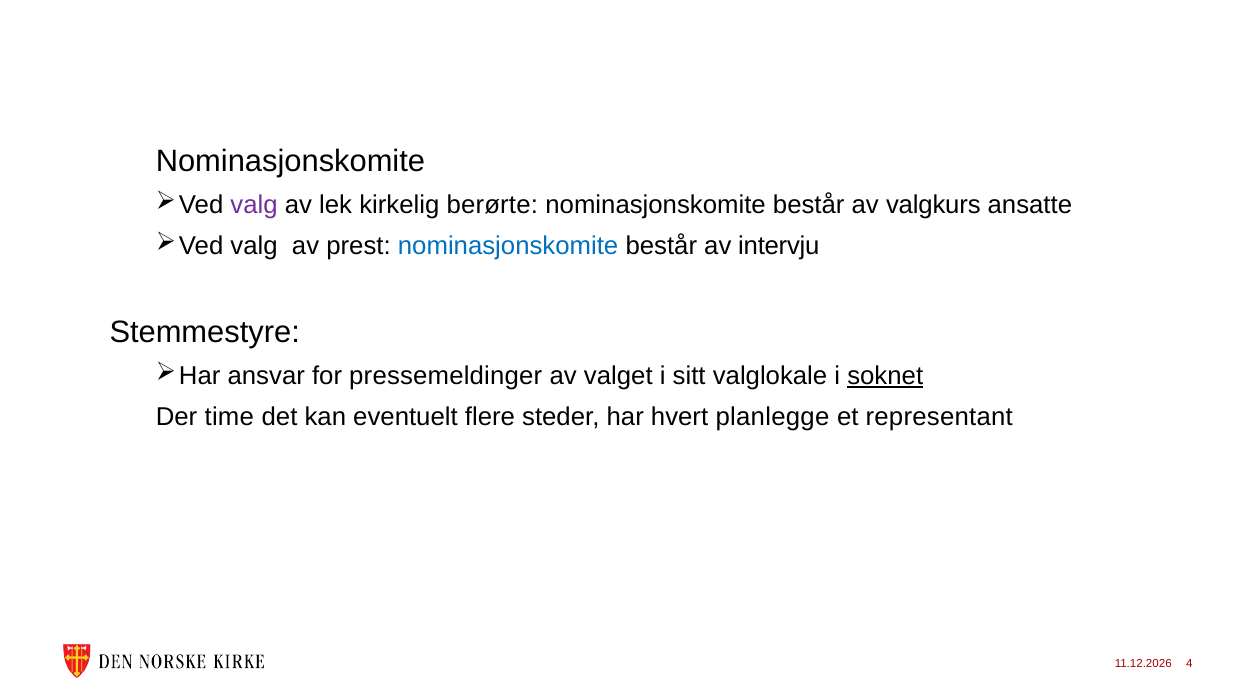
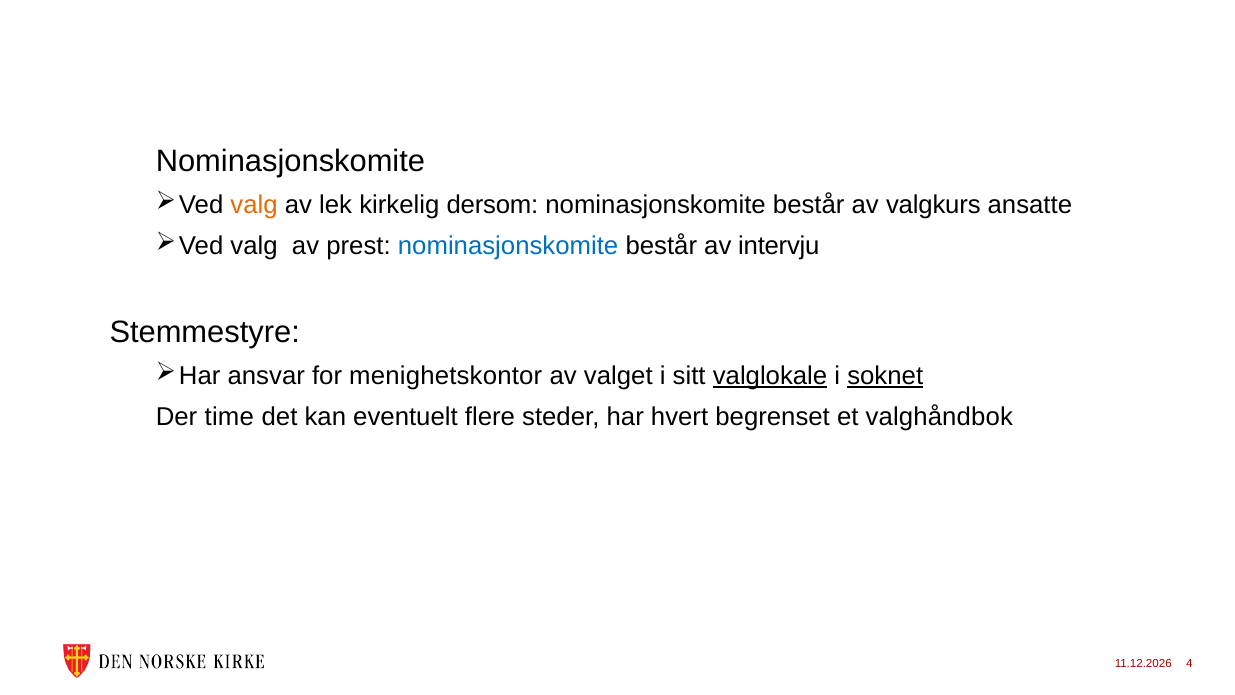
valg at (254, 205) colour: purple -> orange
berørte: berørte -> dersom
pressemeldinger: pressemeldinger -> menighetskontor
valglokale underline: none -> present
planlegge: planlegge -> begrenset
representant: representant -> valghåndbok
